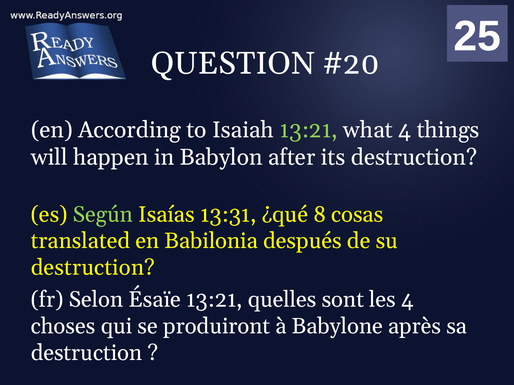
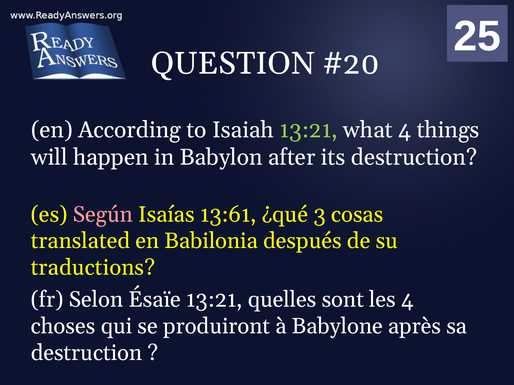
Según colour: light green -> pink
13:31: 13:31 -> 13:61
8: 8 -> 3
destruction at (93, 268): destruction -> traductions
